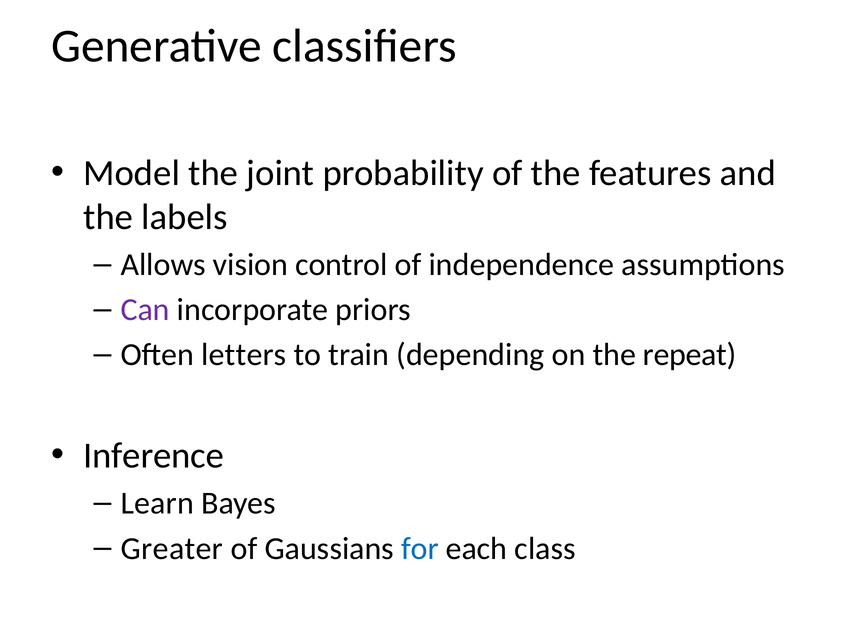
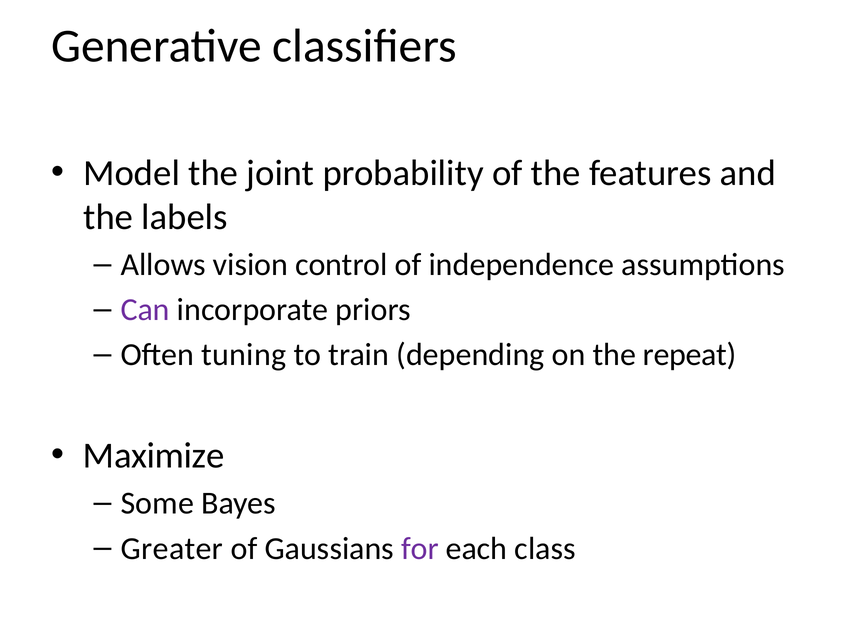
letters: letters -> tuning
Inference: Inference -> Maximize
Learn: Learn -> Some
for colour: blue -> purple
